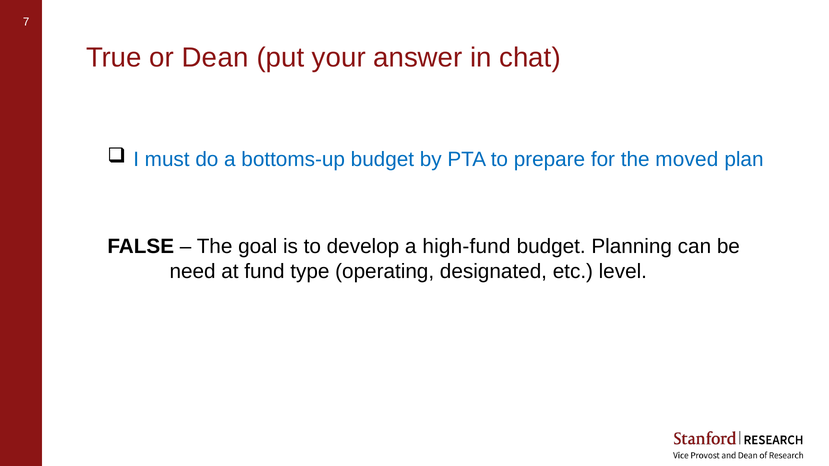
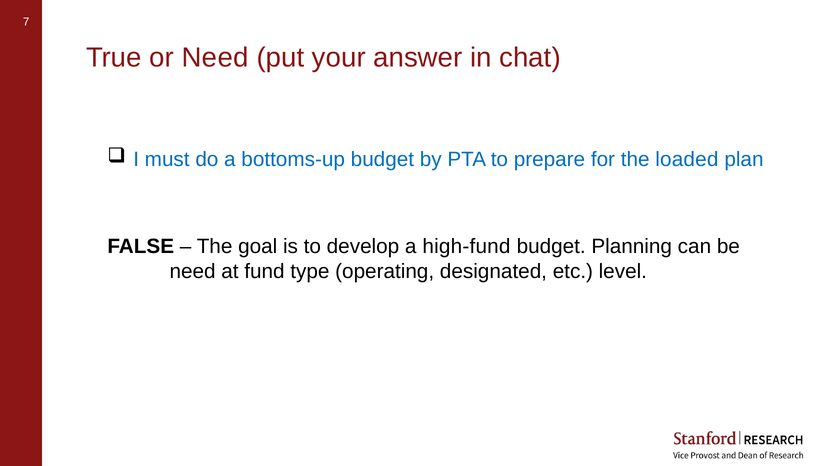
or Dean: Dean -> Need
moved: moved -> loaded
